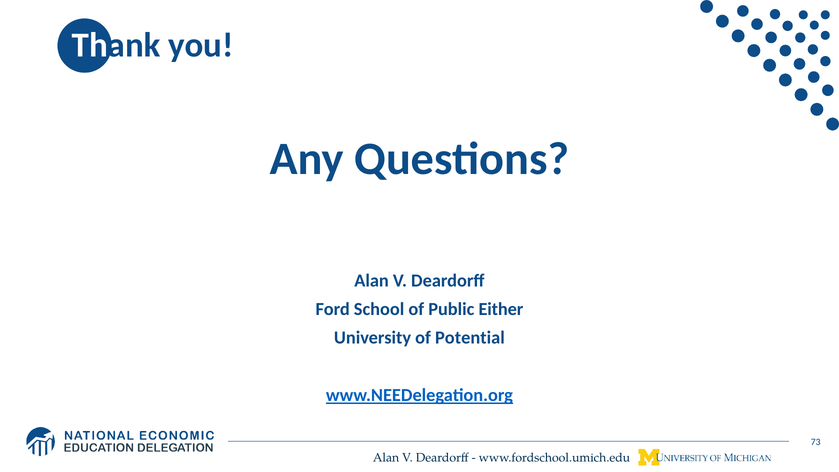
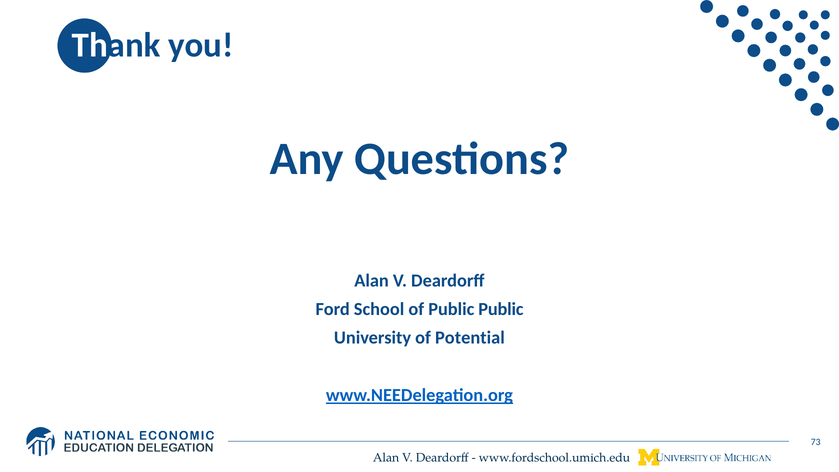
Public Either: Either -> Public
